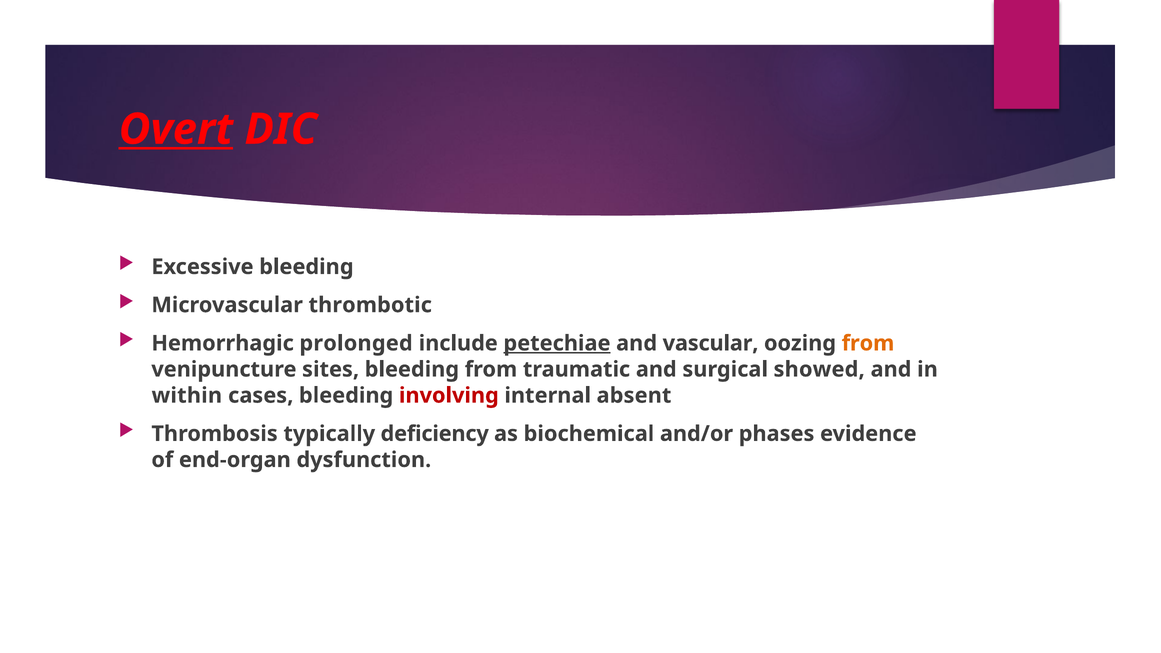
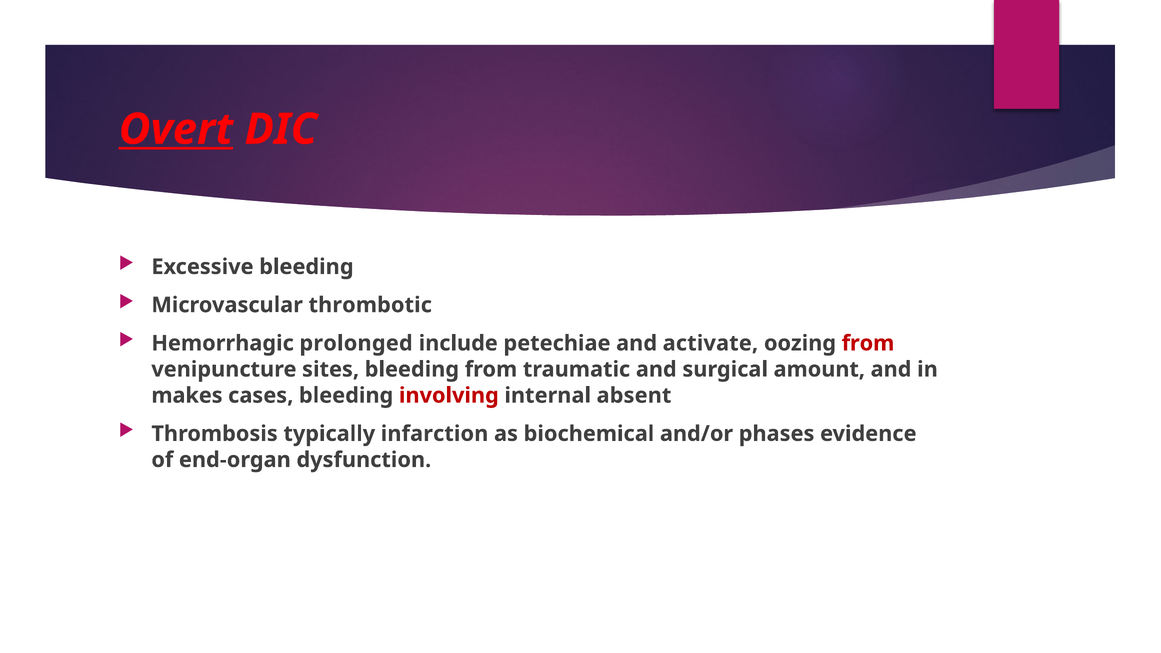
petechiae underline: present -> none
vascular: vascular -> activate
from at (868, 343) colour: orange -> red
showed: showed -> amount
within: within -> makes
deficiency: deficiency -> infarction
